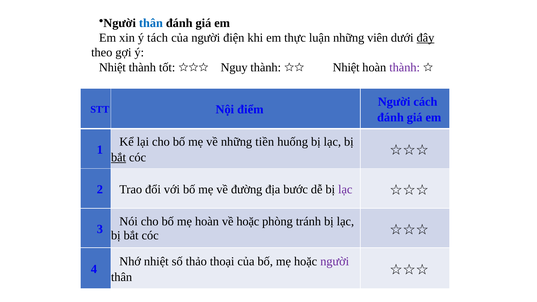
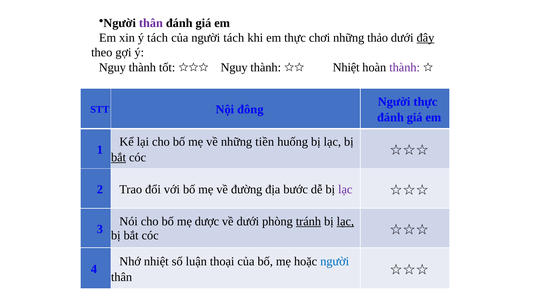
thân at (151, 23) colour: blue -> purple
người điện: điện -> tách
luận: luận -> chơi
viên: viên -> thảo
Nhiệt at (112, 67): Nhiệt -> Nguy
Người cách: cách -> thực
điểm: điểm -> đông
mẹ hoàn: hoàn -> dược
về hoặc: hoặc -> dưới
tránh underline: none -> present
lạc at (345, 221) underline: none -> present
thảo: thảo -> luận
người at (335, 261) colour: purple -> blue
